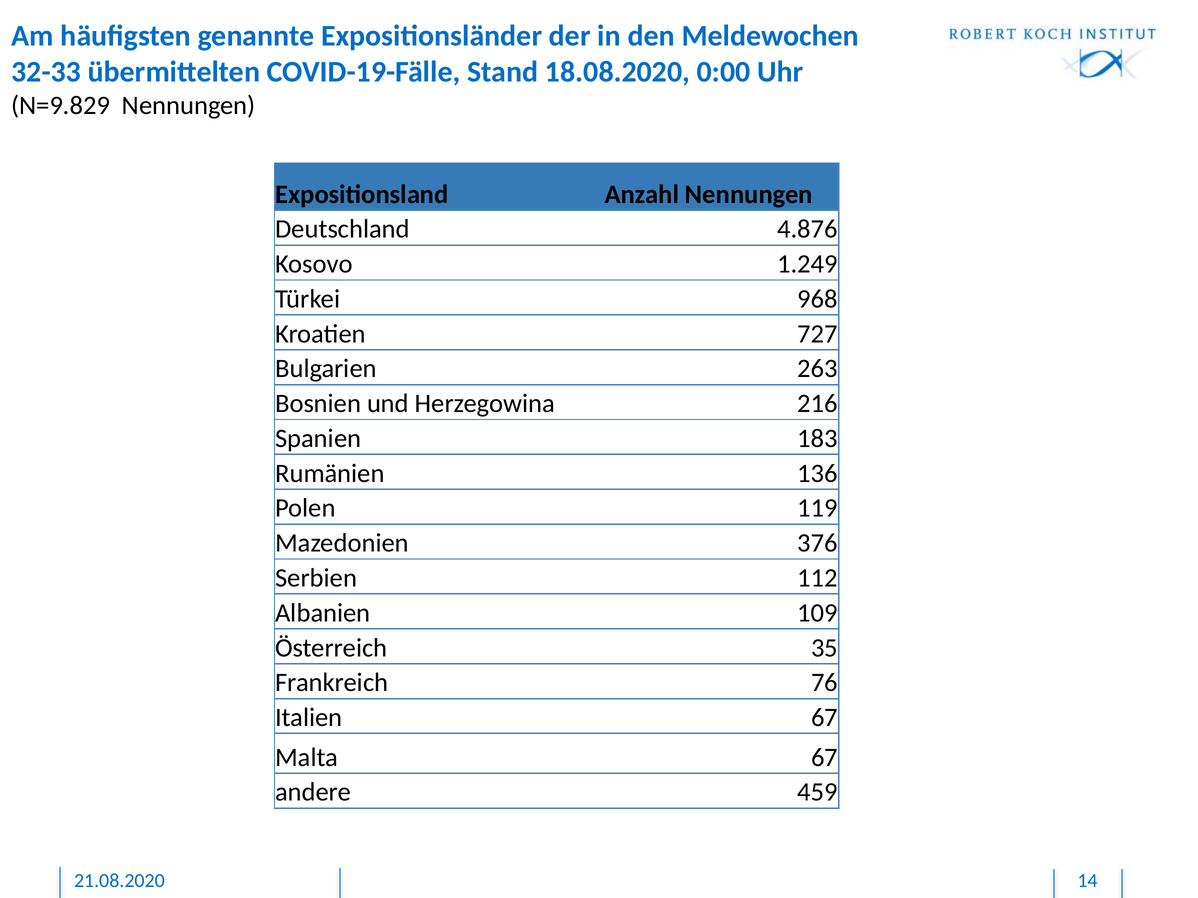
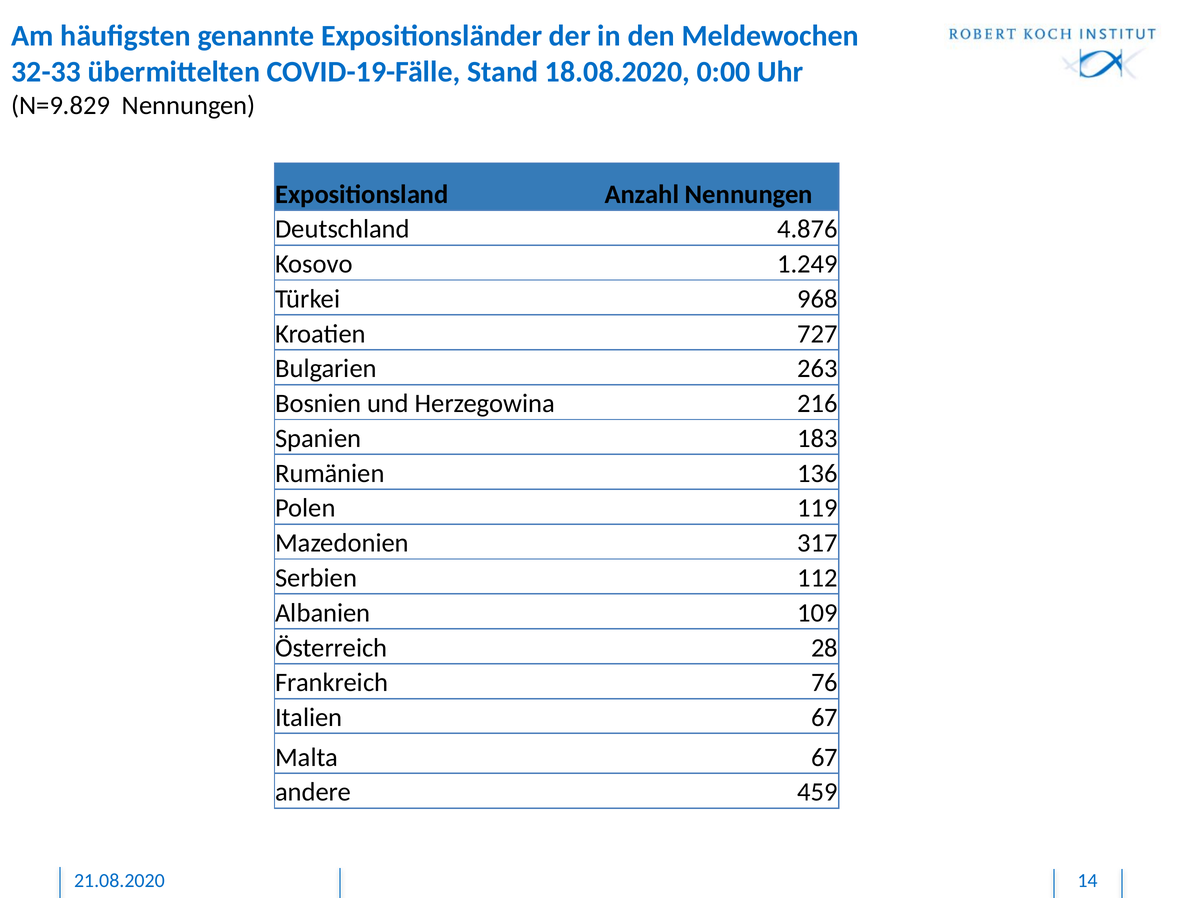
376: 376 -> 317
35: 35 -> 28
